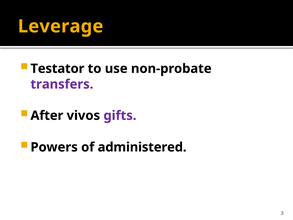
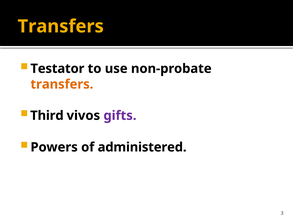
Leverage at (61, 26): Leverage -> Transfers
transfers at (62, 84) colour: purple -> orange
After: After -> Third
